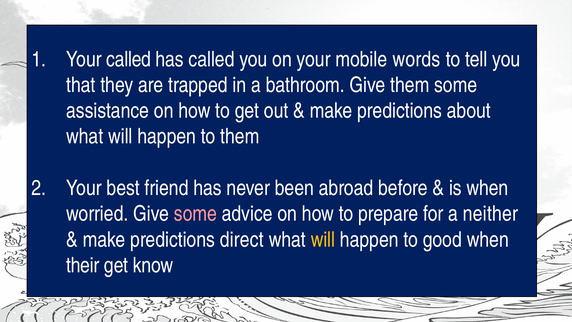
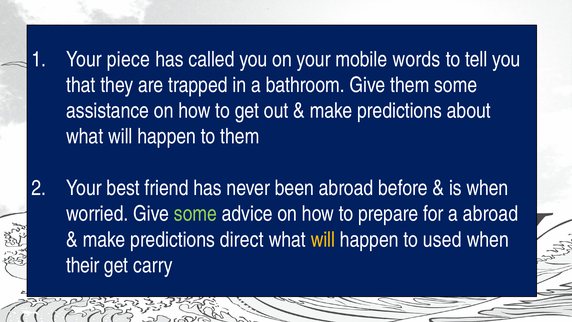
Your called: called -> piece
some at (195, 214) colour: pink -> light green
a neither: neither -> abroad
good: good -> used
know: know -> carry
